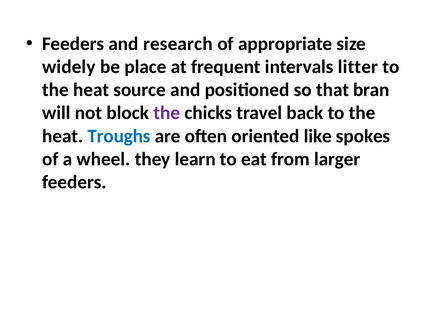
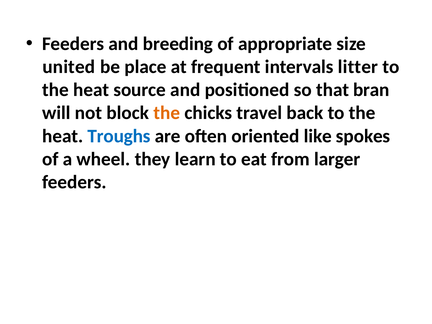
research: research -> breeding
widely: widely -> united
the at (167, 113) colour: purple -> orange
